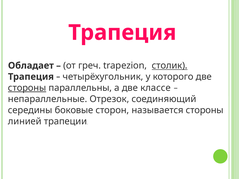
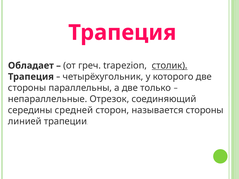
стороны at (27, 88) underline: present -> none
классе: классе -> только
боковые: боковые -> средней
